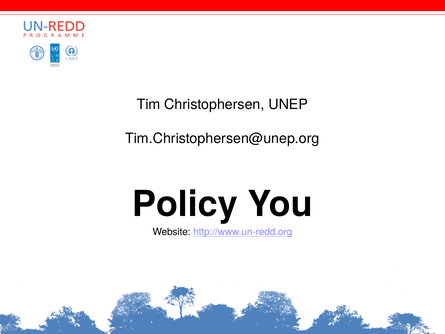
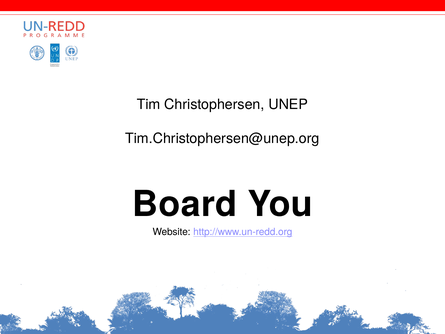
Policy: Policy -> Board
